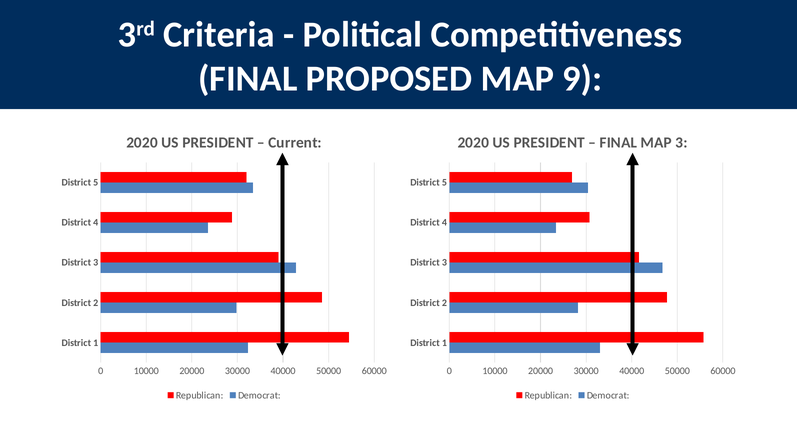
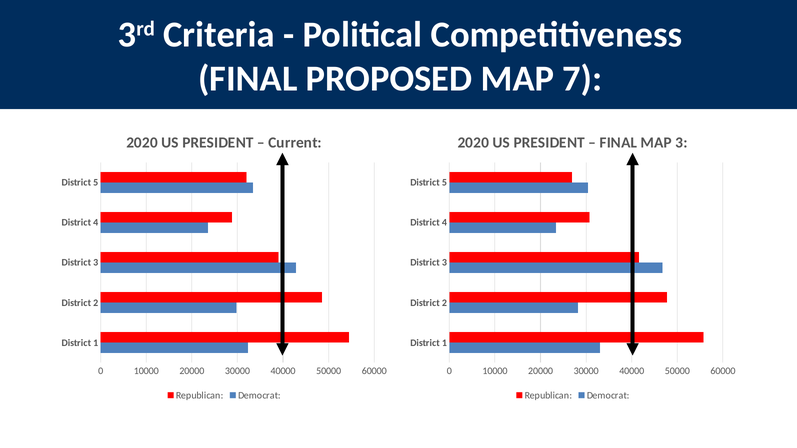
9: 9 -> 7
